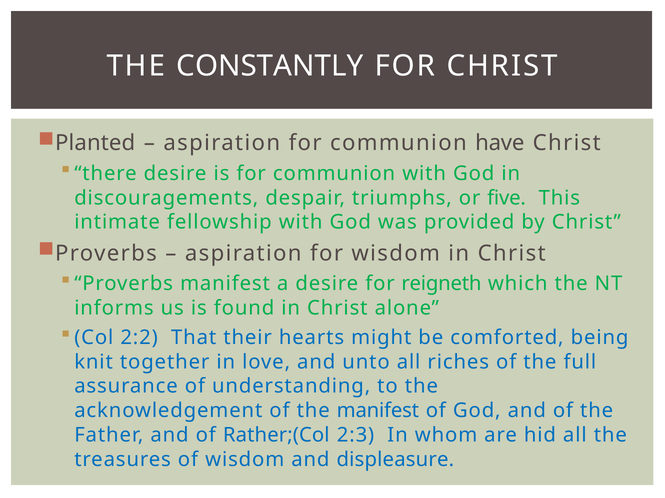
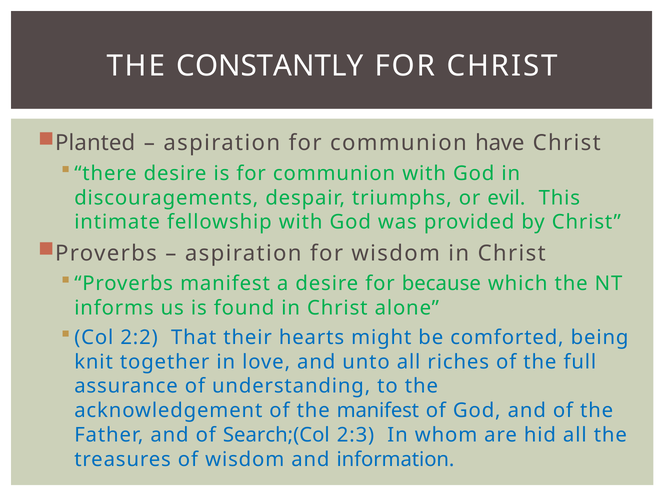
five: five -> evil
reigneth: reigneth -> because
Rather;(Col: Rather;(Col -> Search;(Col
displeasure: displeasure -> information
